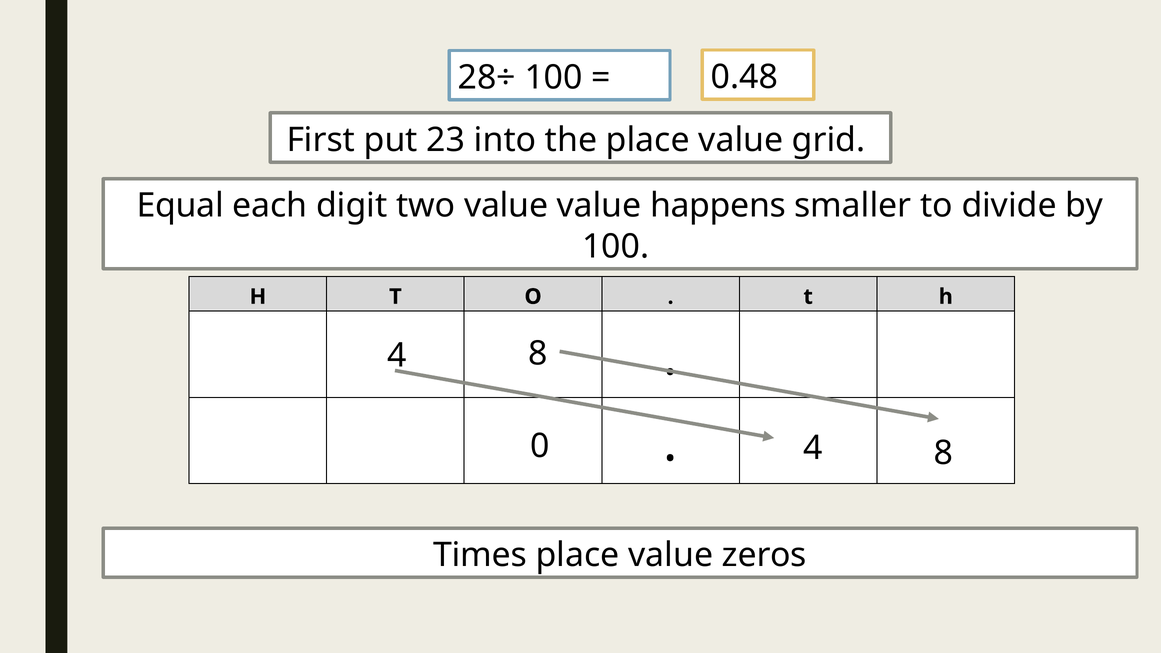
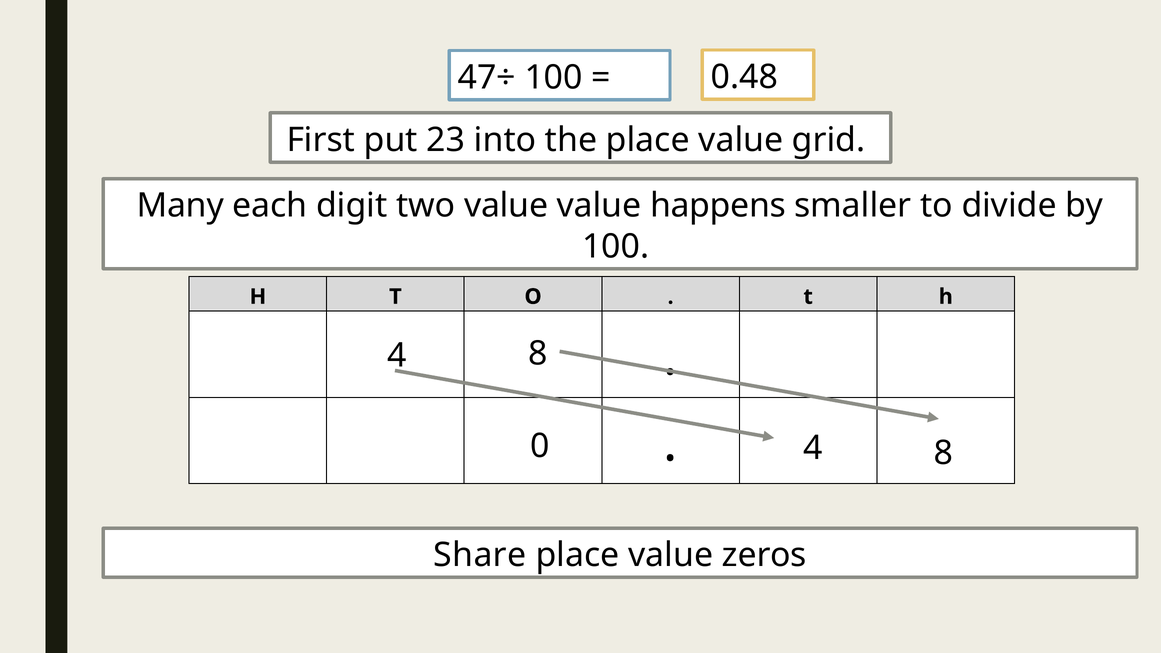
28÷: 28÷ -> 47÷
Equal: Equal -> Many
Times: Times -> Share
